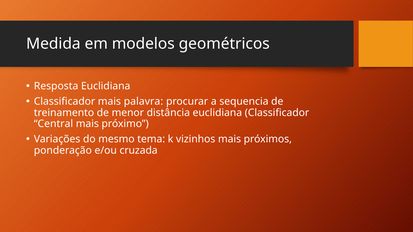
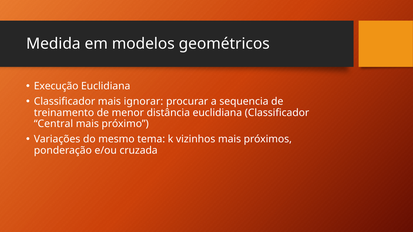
Resposta: Resposta -> Execução
palavra: palavra -> ignorar
